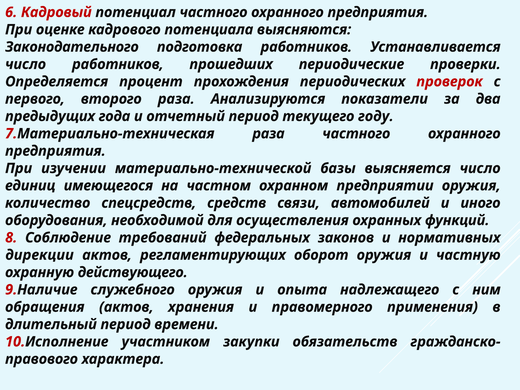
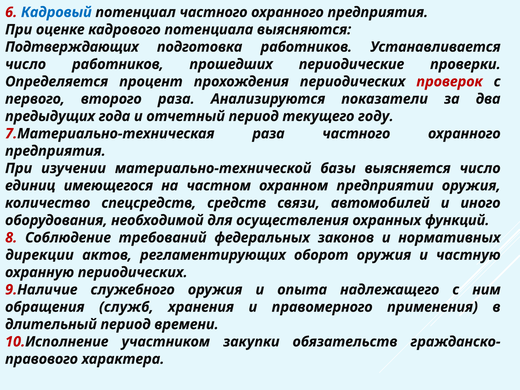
Кадровый colour: red -> blue
Законодательного: Законодательного -> Подтверждающих
охранную действующего: действующего -> периодических
обращения актов: актов -> служб
